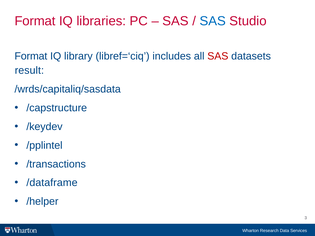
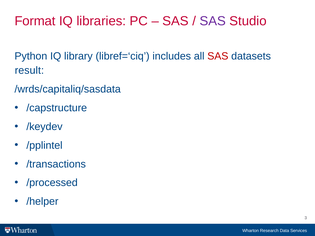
SAS at (213, 21) colour: blue -> purple
Format at (31, 56): Format -> Python
/dataframe: /dataframe -> /processed
